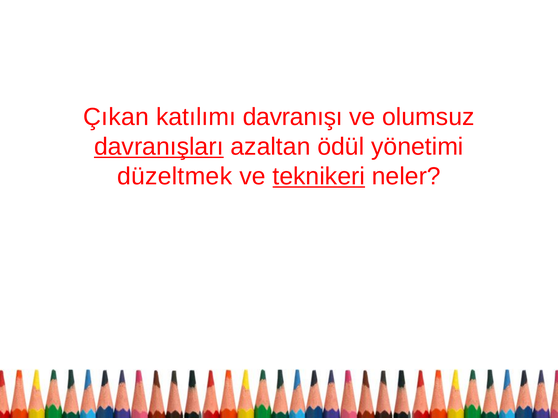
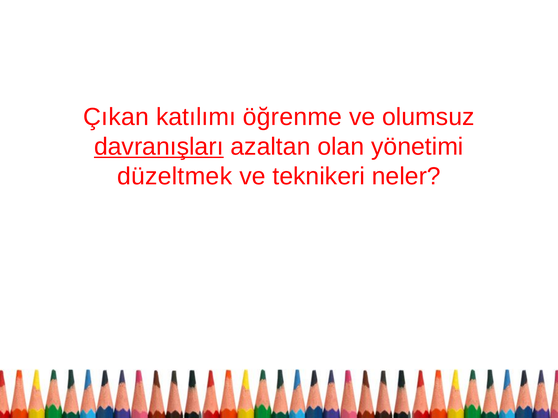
davranışı: davranışı -> öğrenme
ödül: ödül -> olan
teknikeri underline: present -> none
